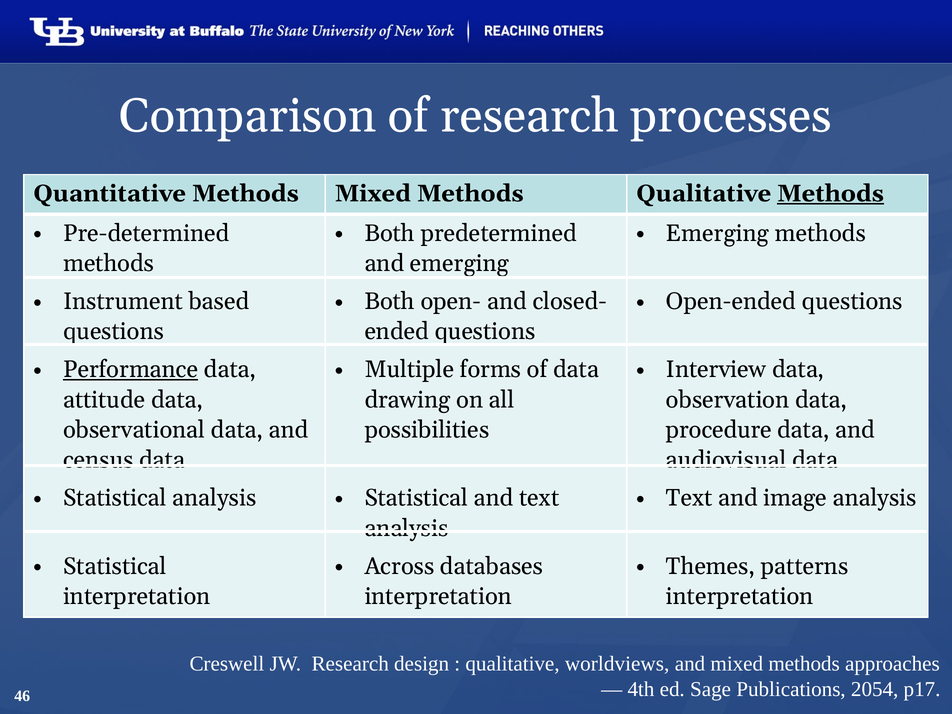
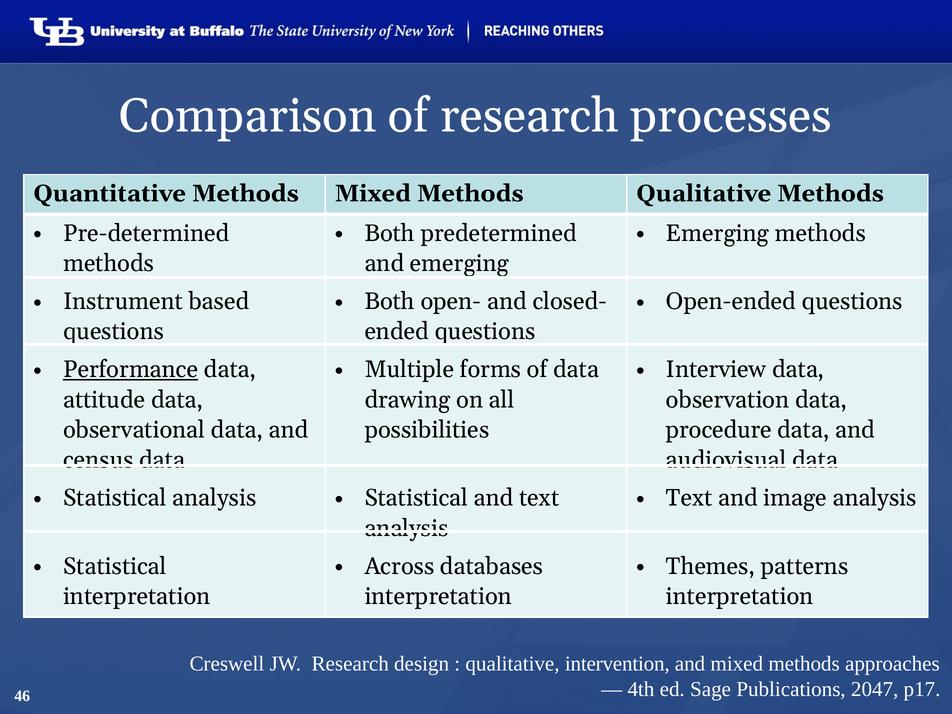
Methods at (831, 193) underline: present -> none
worldviews: worldviews -> intervention
2054: 2054 -> 2047
